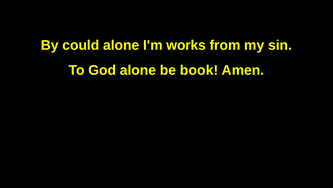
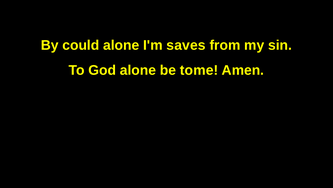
works: works -> saves
book: book -> tome
